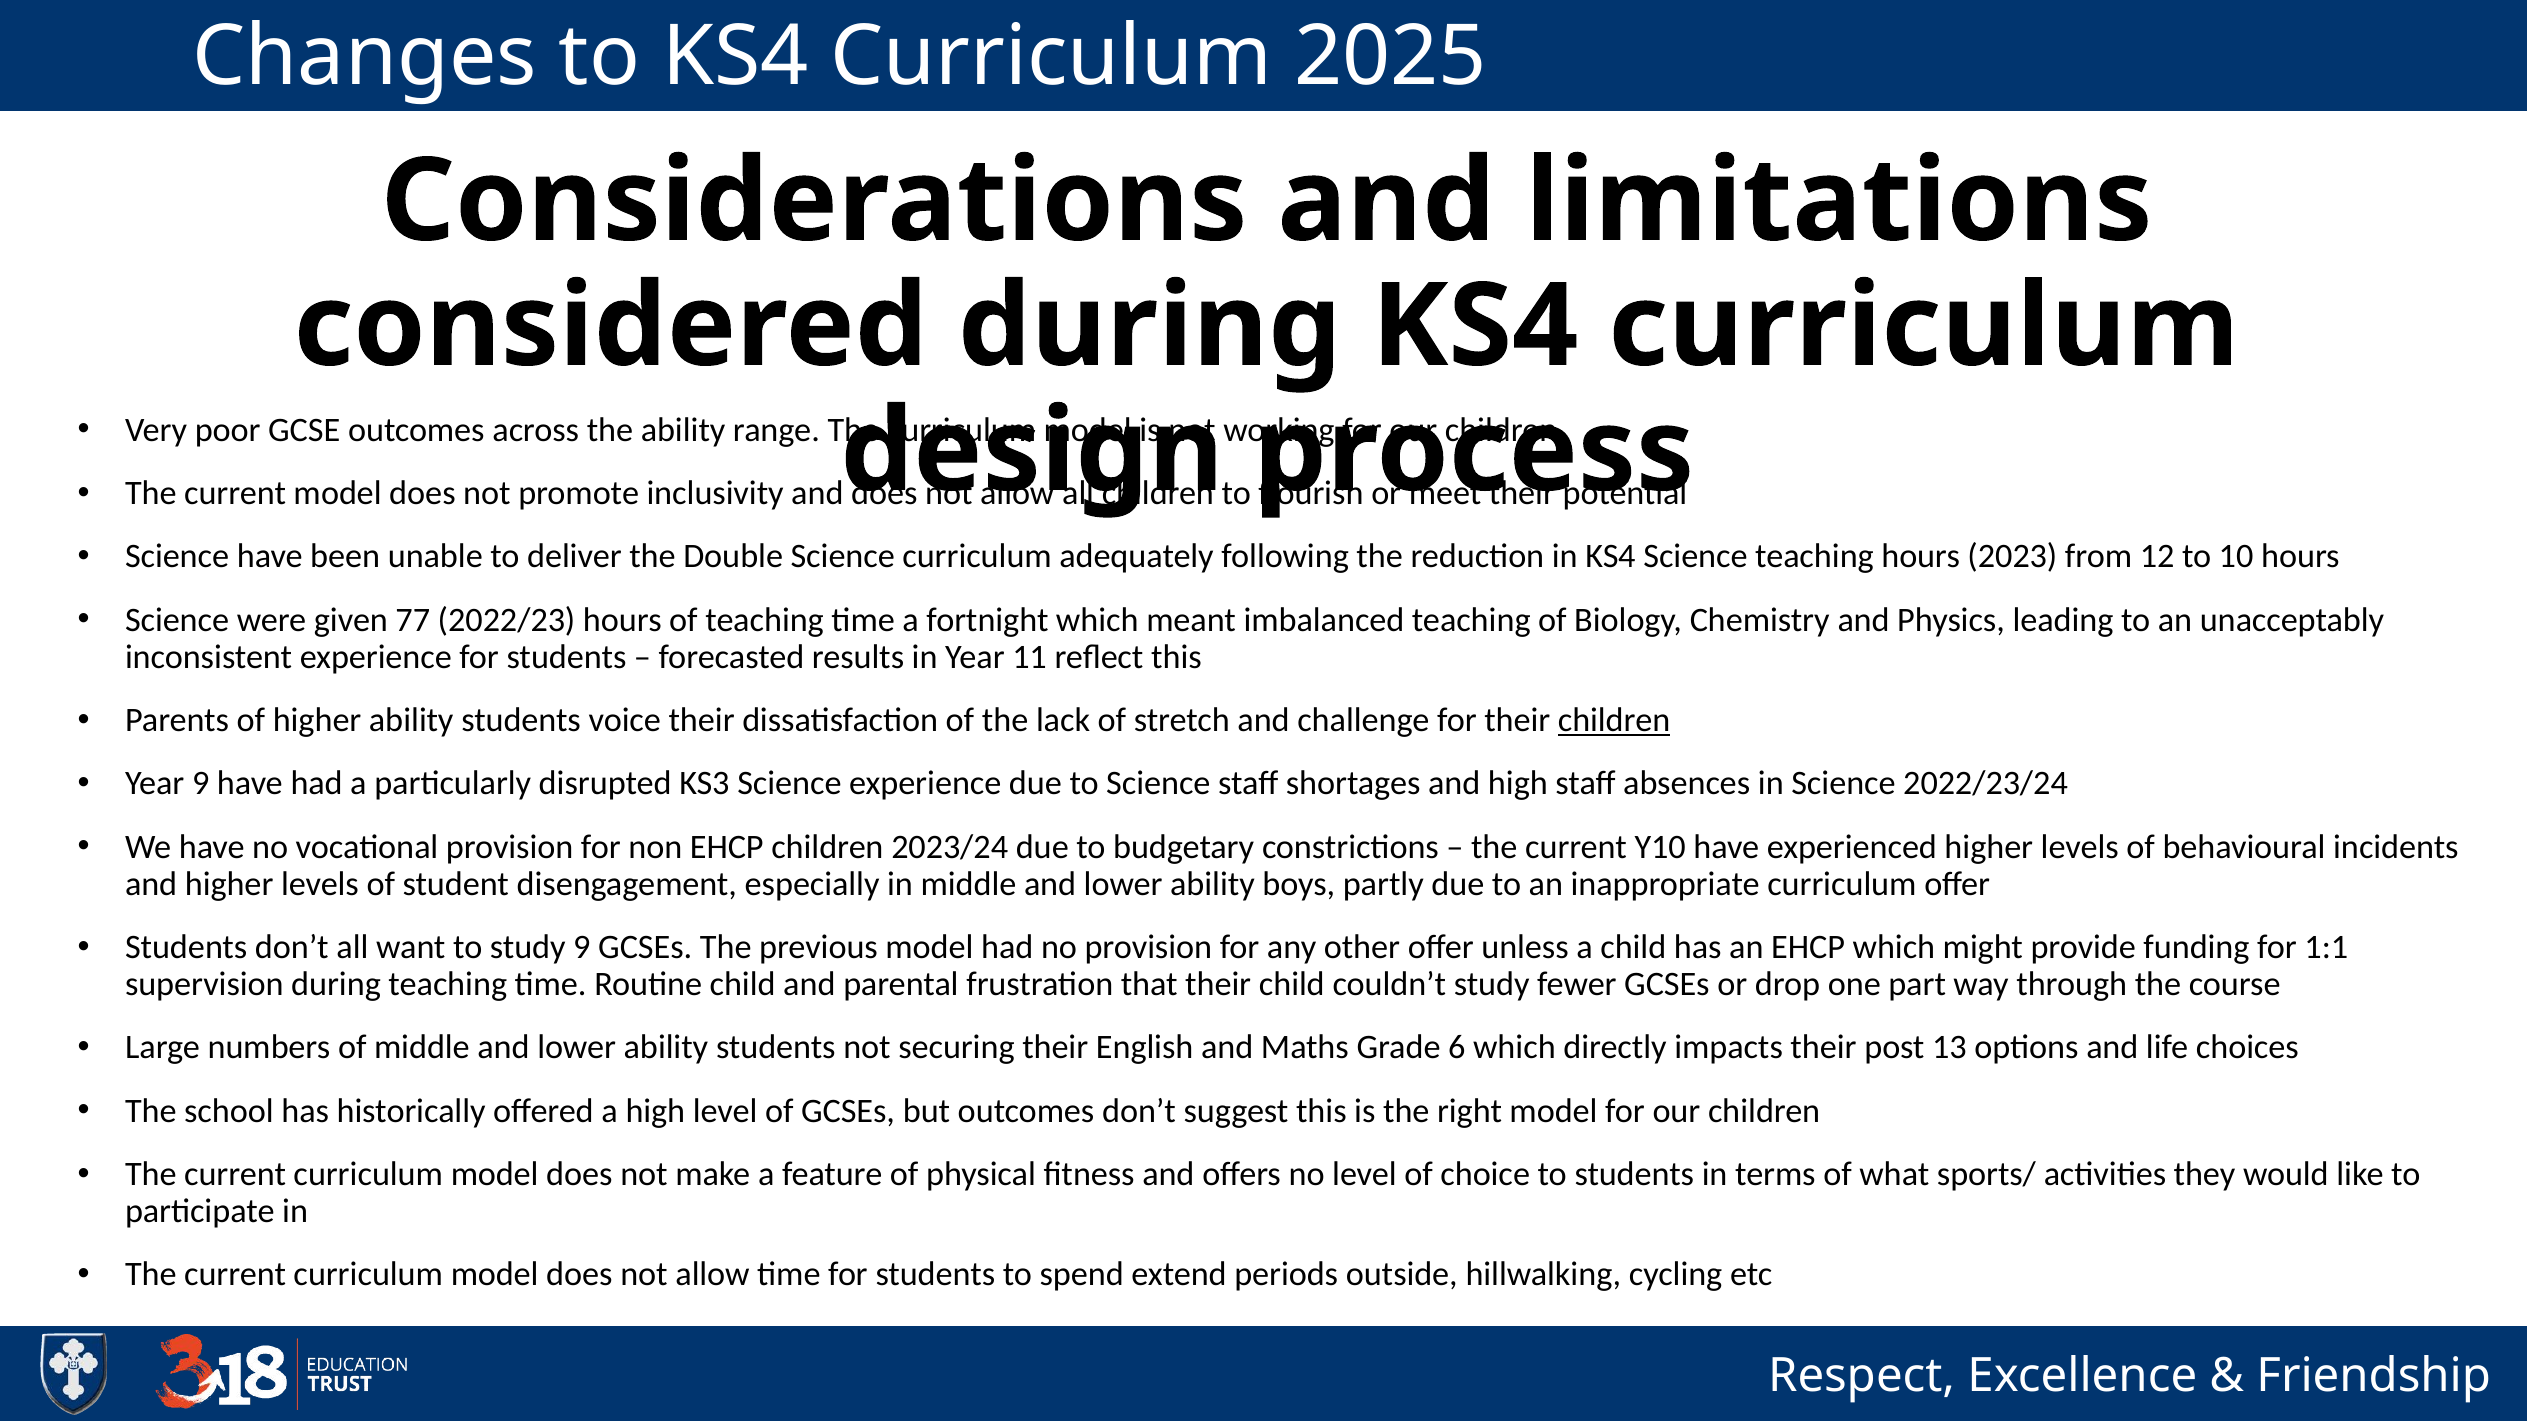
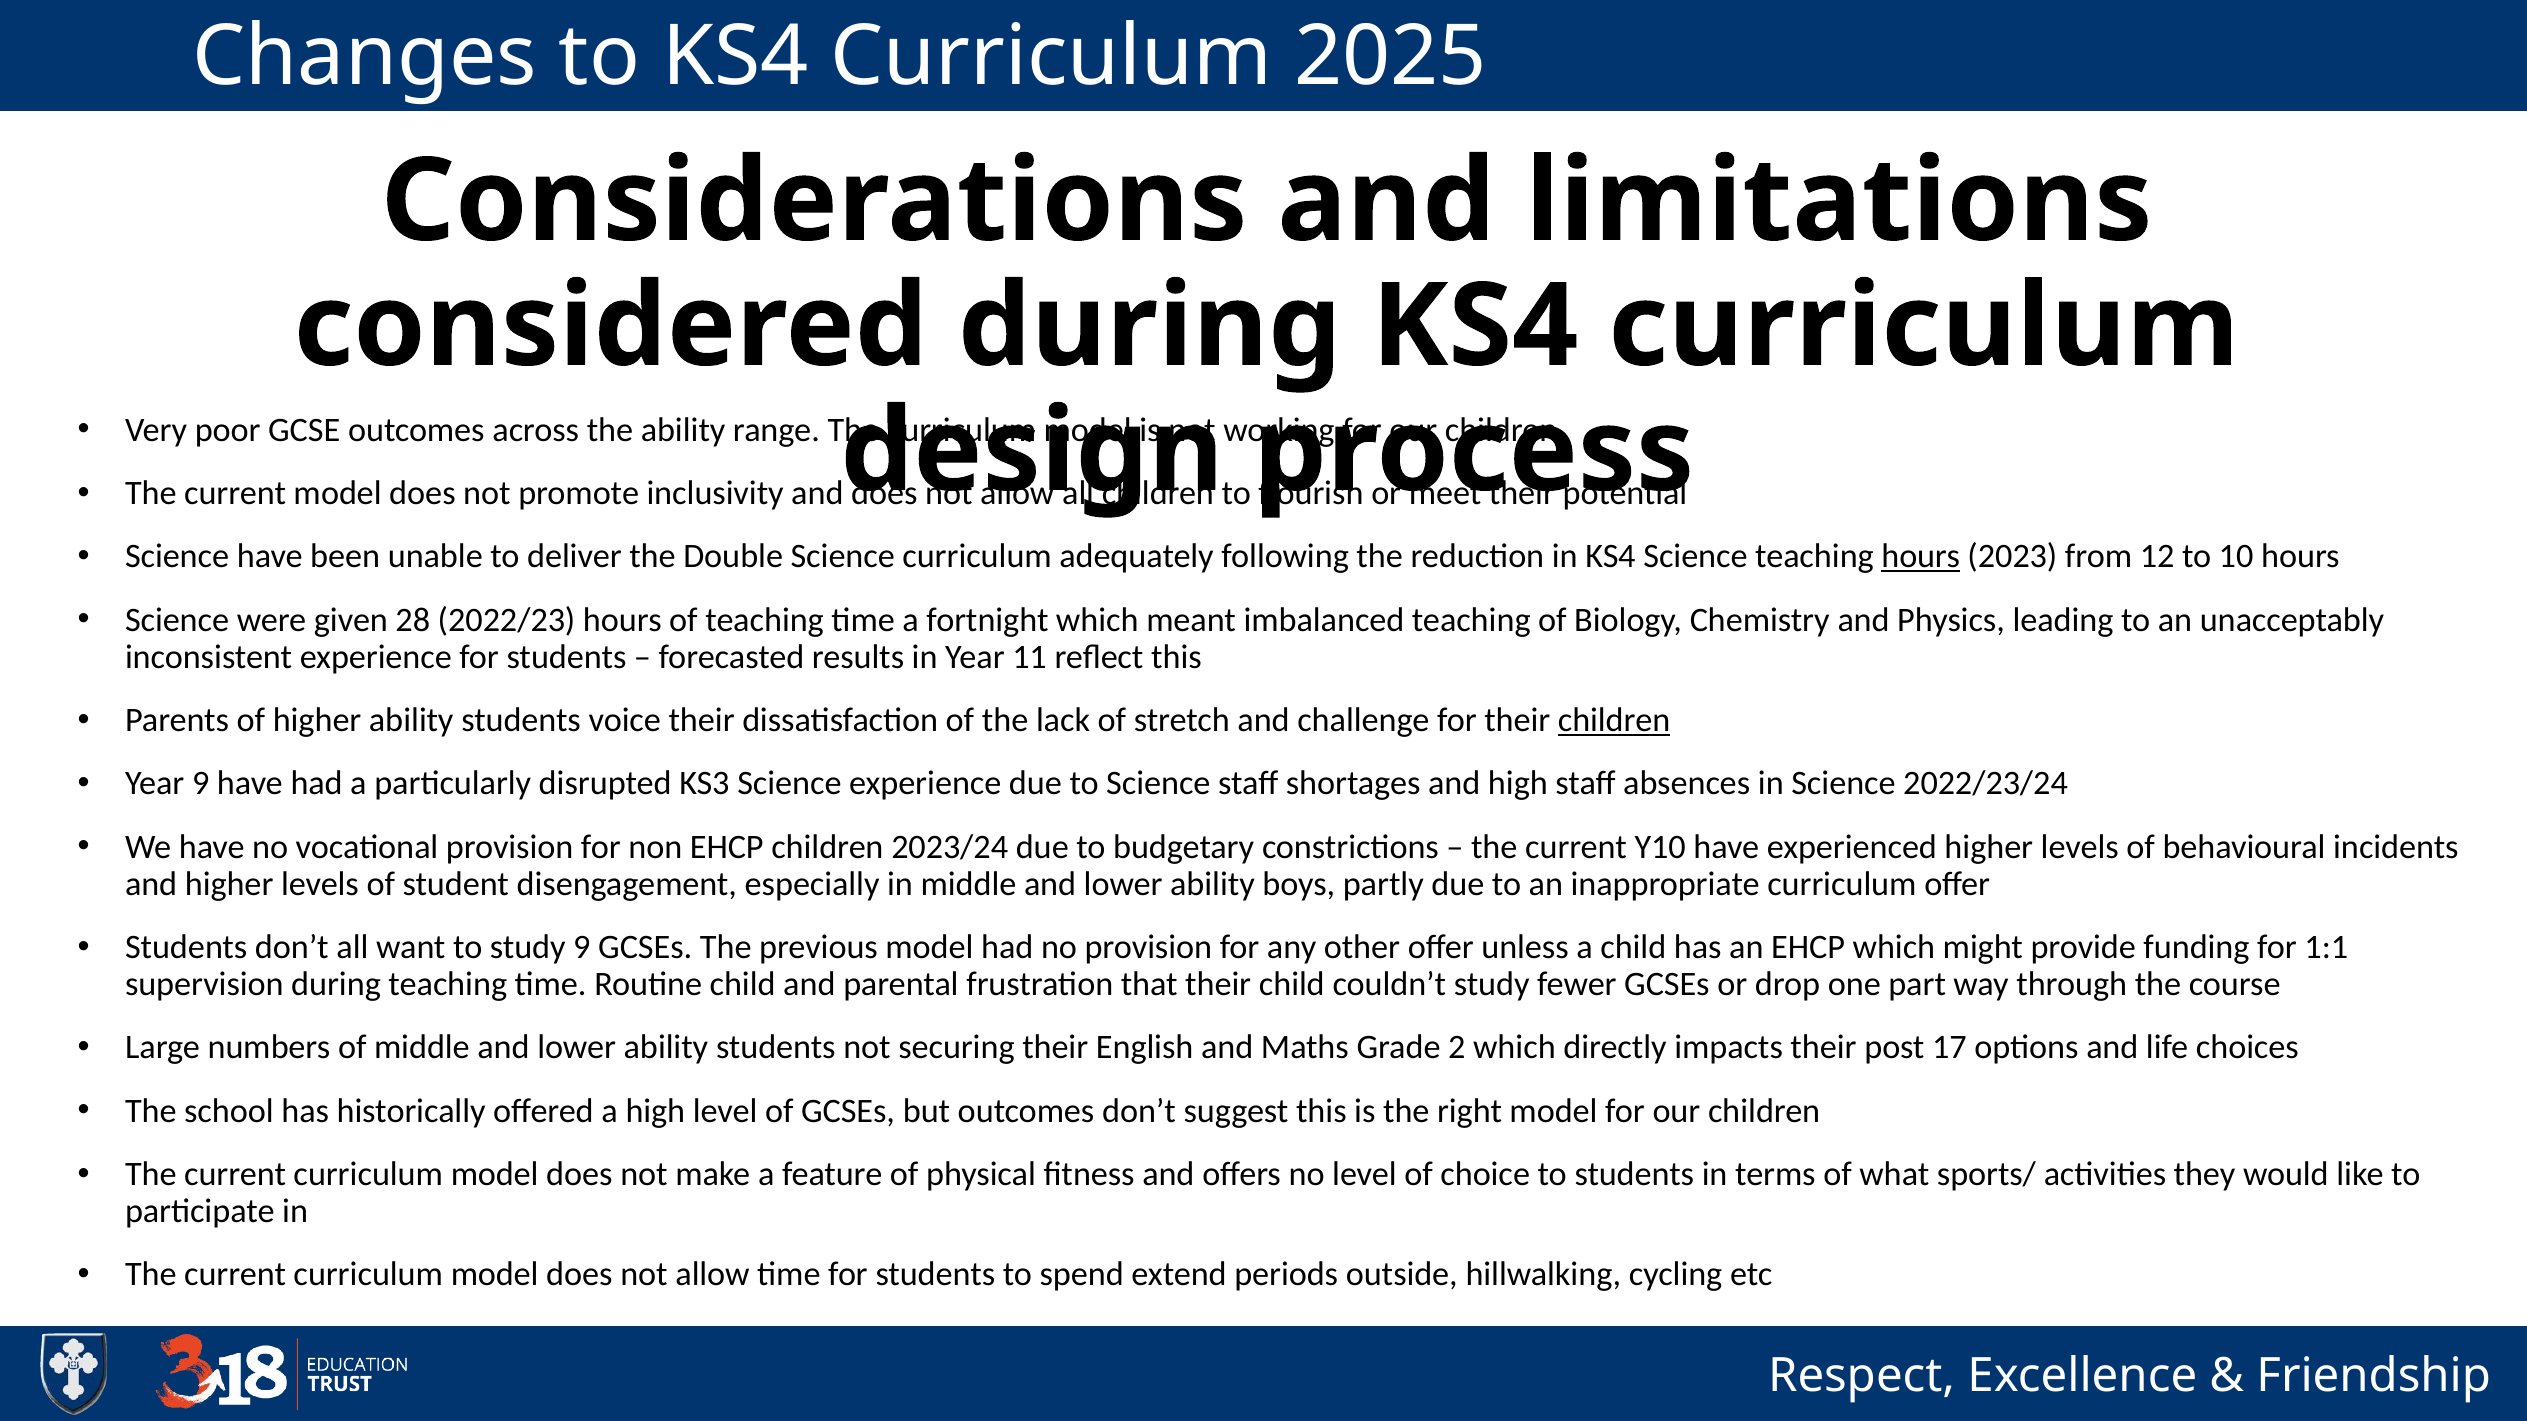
hours at (1921, 557) underline: none -> present
77: 77 -> 28
6: 6 -> 2
13: 13 -> 17
